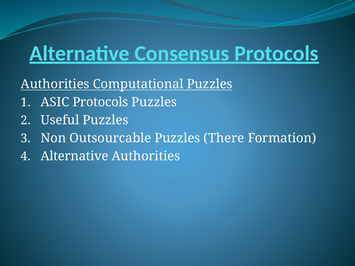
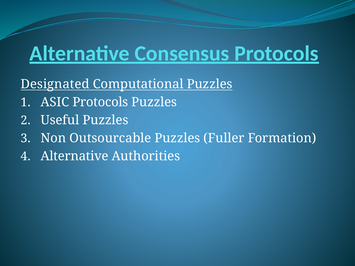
Authorities at (55, 84): Authorities -> Designated
There: There -> Fuller
